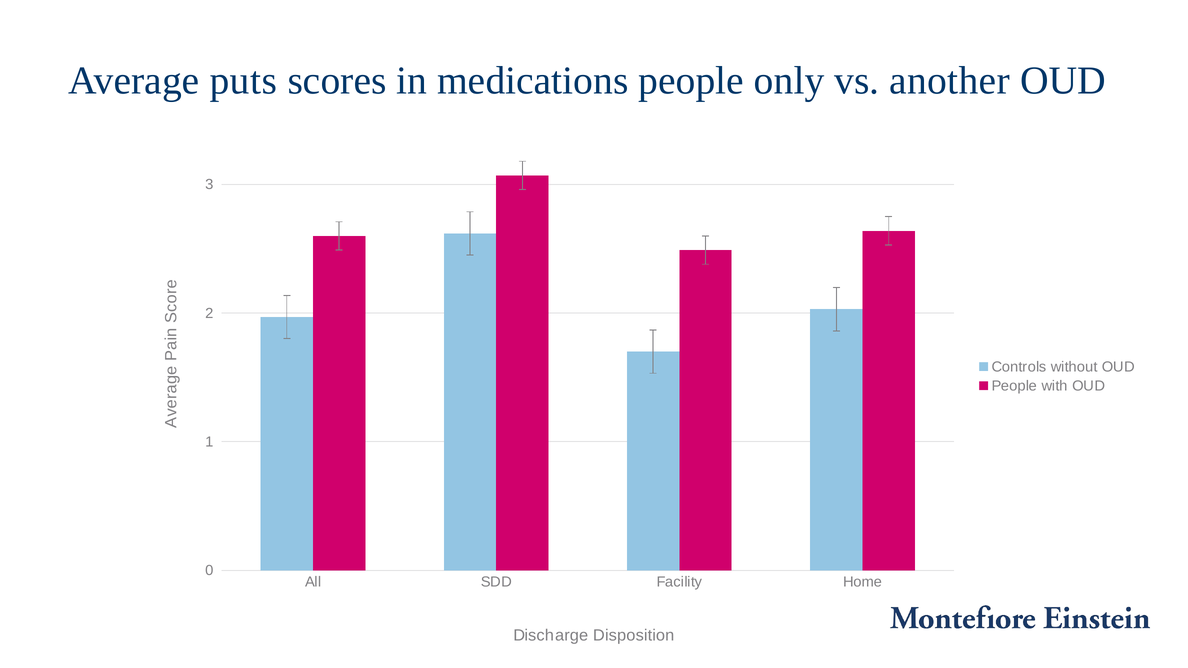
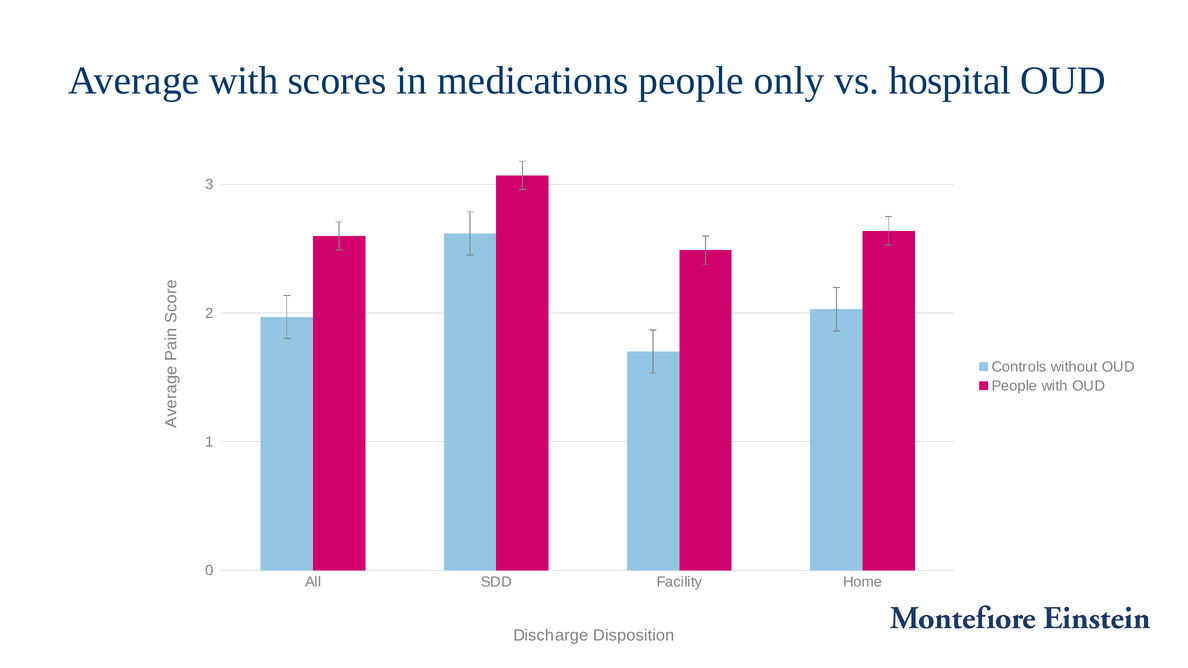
Average puts: puts -> with
another: another -> hospital
